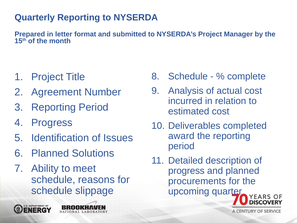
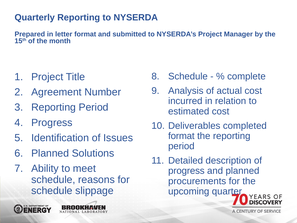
award at (181, 136): award -> format
